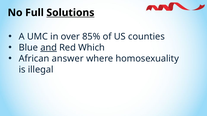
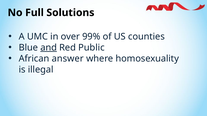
Solutions underline: present -> none
85%: 85% -> 99%
Which: Which -> Public
